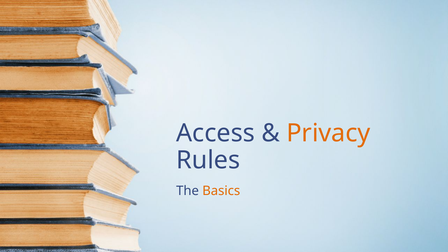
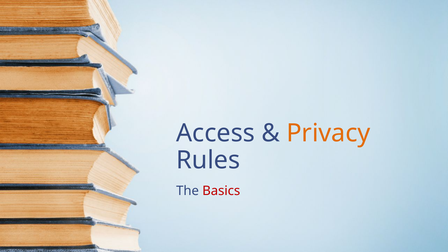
Basics colour: orange -> red
